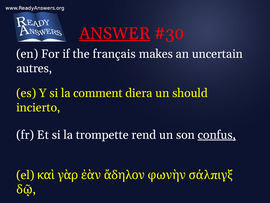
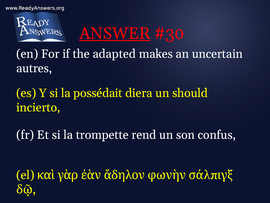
français: français -> adapted
comment: comment -> possédait
confus underline: present -> none
